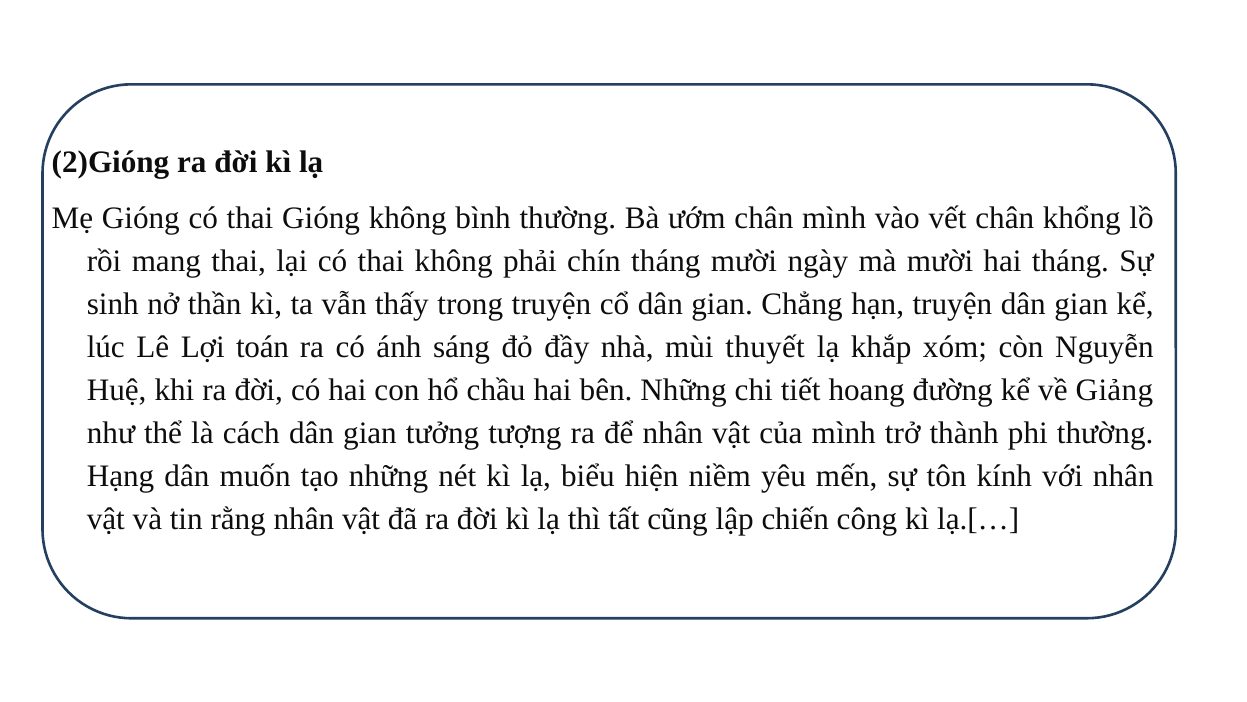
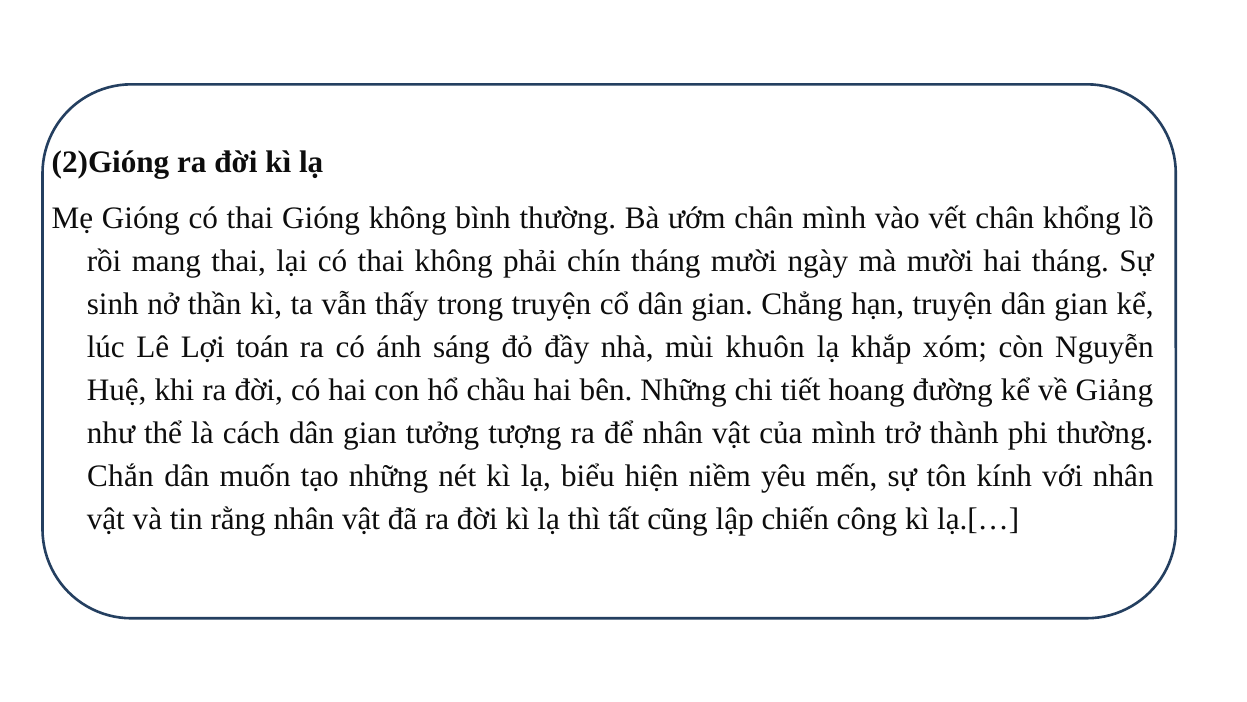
thuyết: thuyết -> khuôn
Hạng: Hạng -> Chắn
